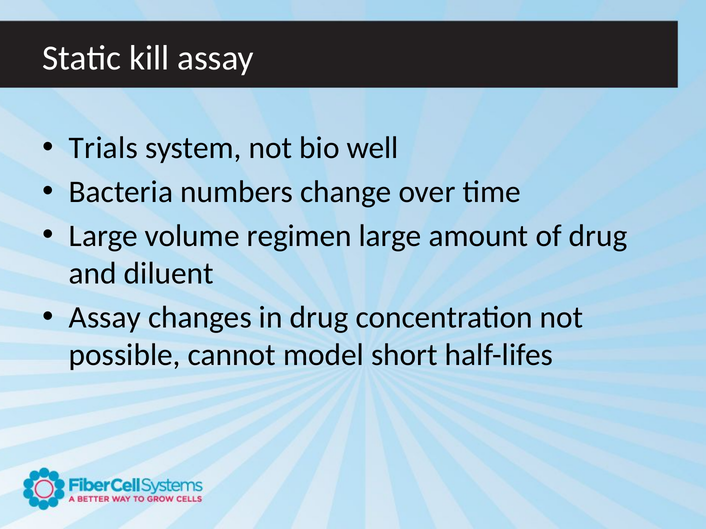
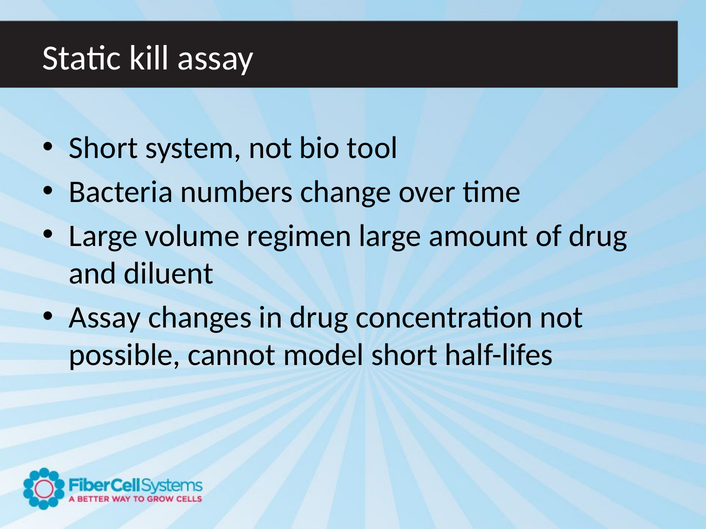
Trials at (103, 148): Trials -> Short
well: well -> tool
